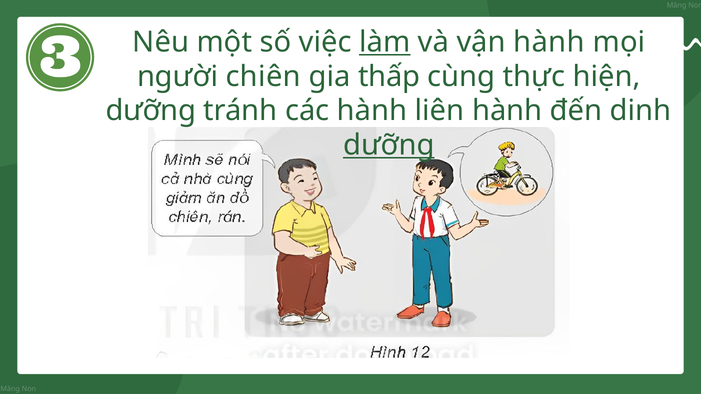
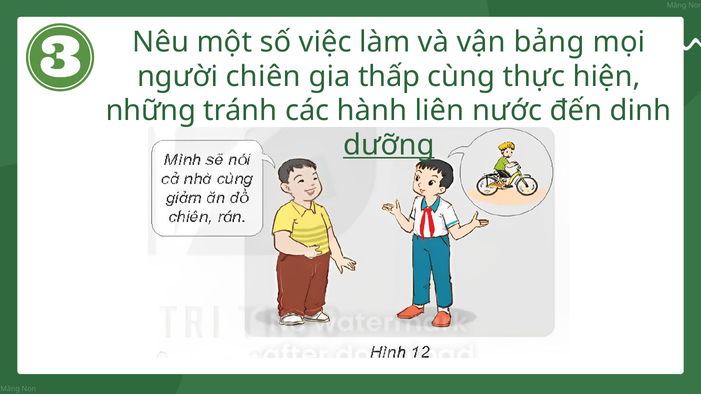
làm underline: present -> none
vận hành: hành -> bảng
dưỡng at (151, 111): dưỡng -> những
liên hành: hành -> nước
